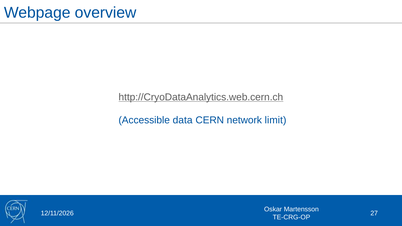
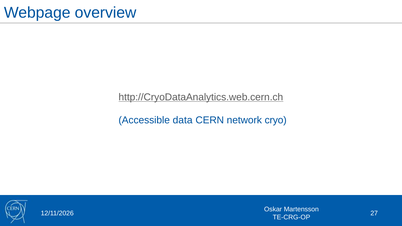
limit: limit -> cryo
